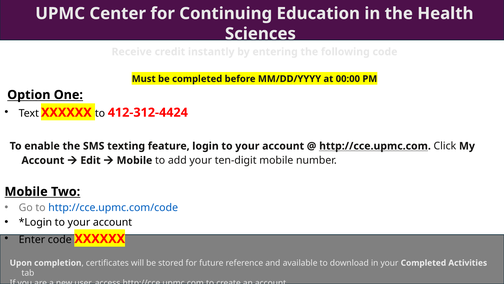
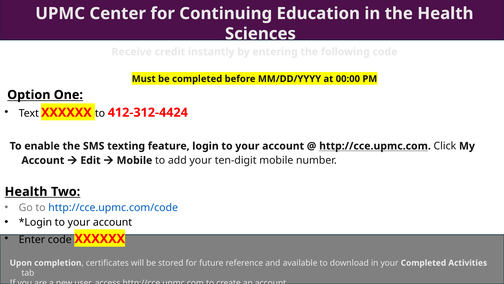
Mobile at (26, 191): Mobile -> Health
